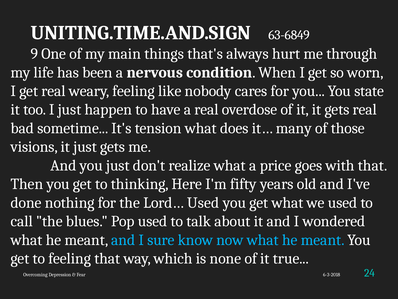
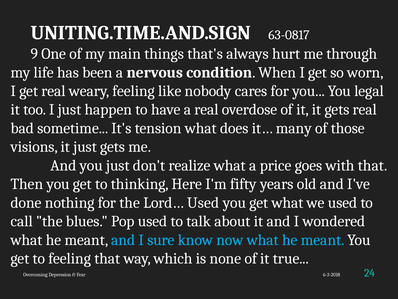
63-6849: 63-6849 -> 63-0817
state: state -> legal
